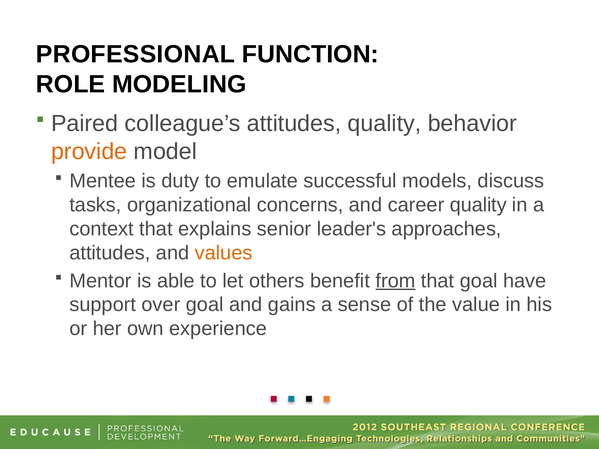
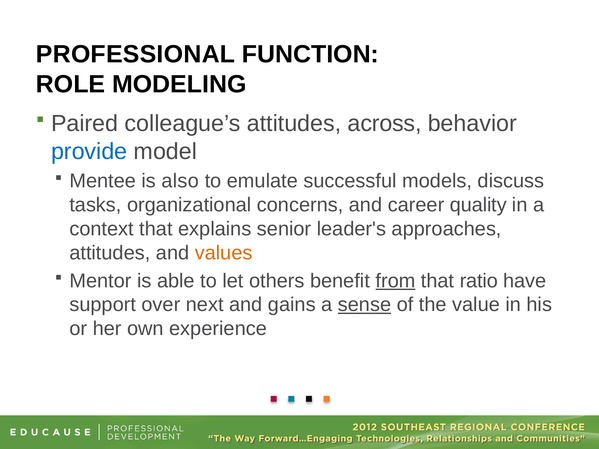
attitudes quality: quality -> across
provide colour: orange -> blue
duty: duty -> also
that goal: goal -> ratio
over goal: goal -> next
sense underline: none -> present
